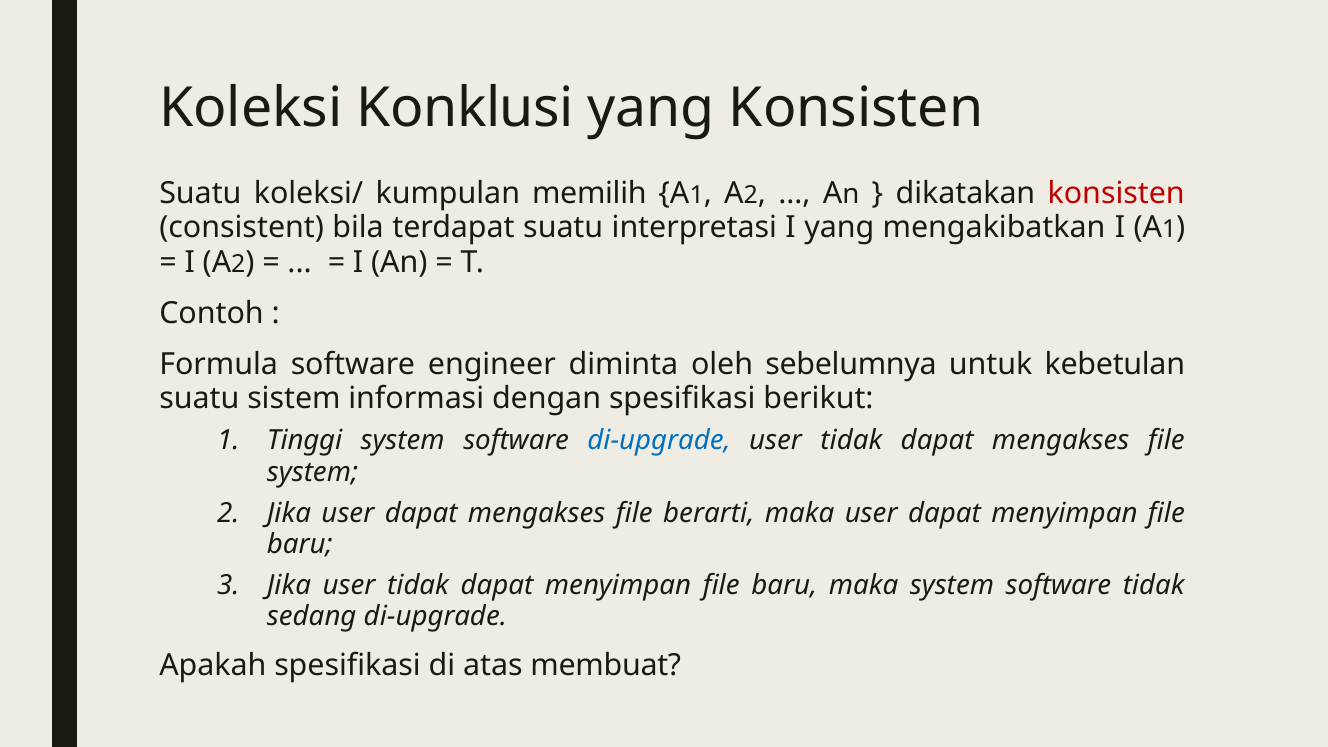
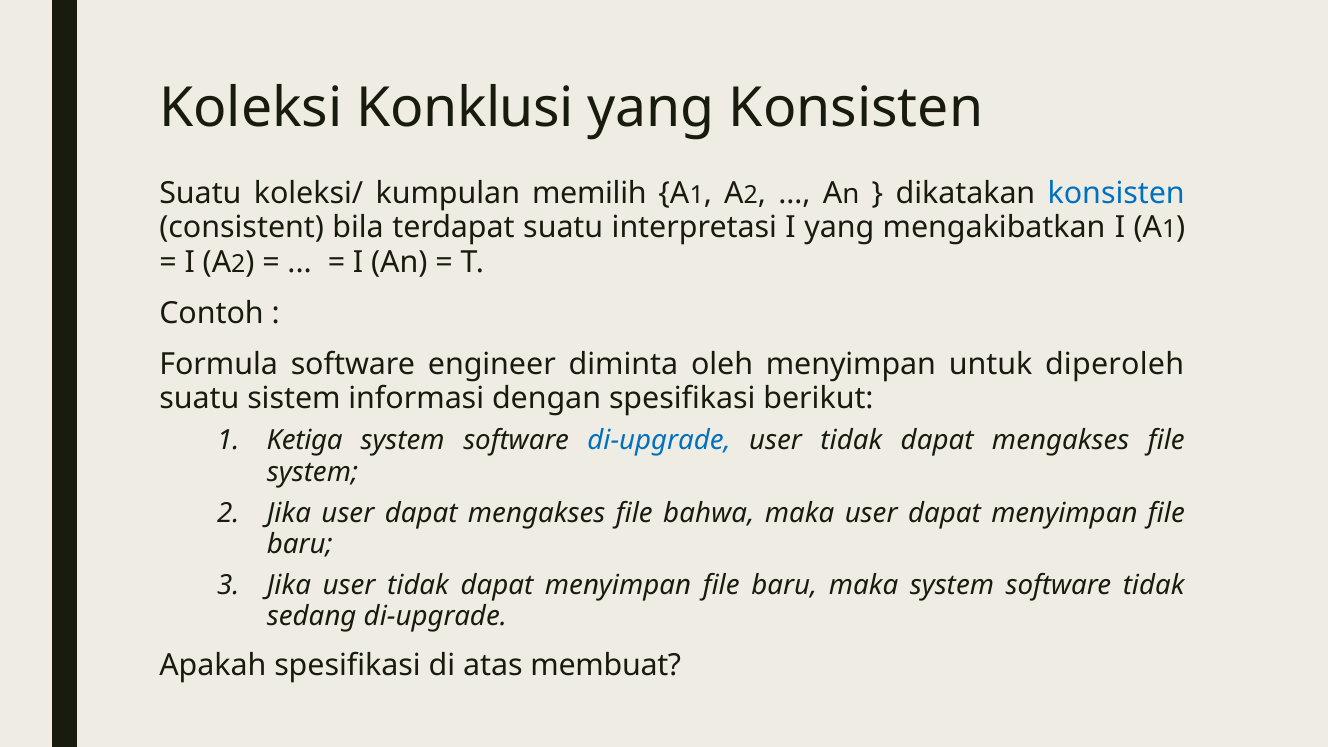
konsisten at (1116, 194) colour: red -> blue
oleh sebelumnya: sebelumnya -> menyimpan
kebetulan: kebetulan -> diperoleh
Tinggi: Tinggi -> Ketiga
berarti: berarti -> bahwa
